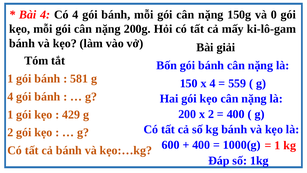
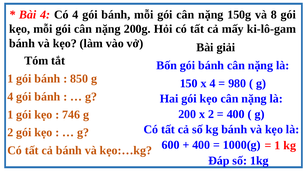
0: 0 -> 8
581: 581 -> 850
559: 559 -> 980
429: 429 -> 746
